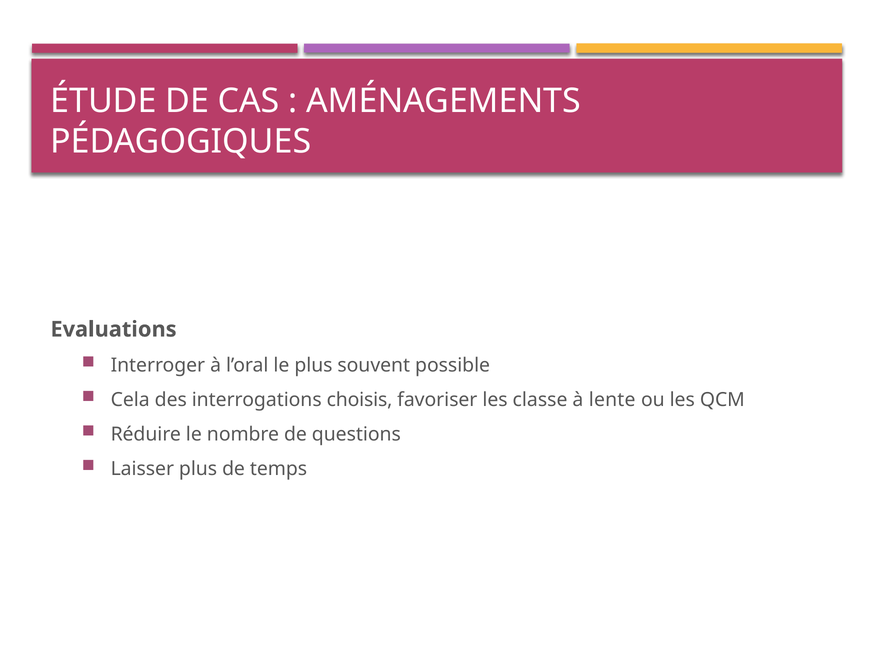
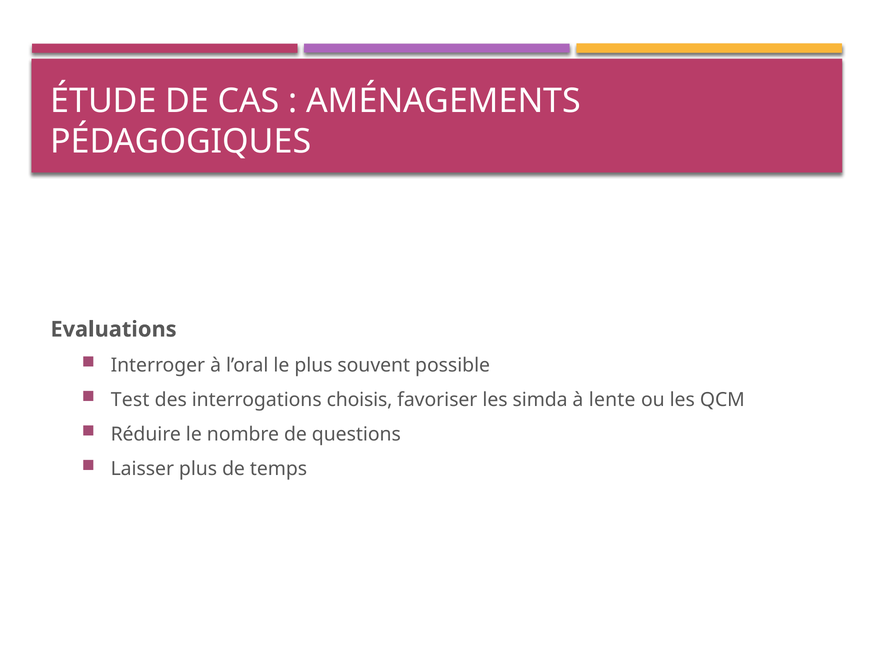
Cela: Cela -> Test
classe: classe -> simda
